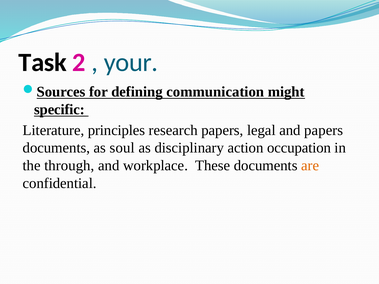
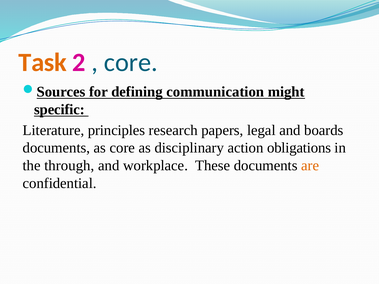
Task colour: black -> orange
your at (131, 63): your -> core
and papers: papers -> boards
as soul: soul -> core
occupation: occupation -> obligations
